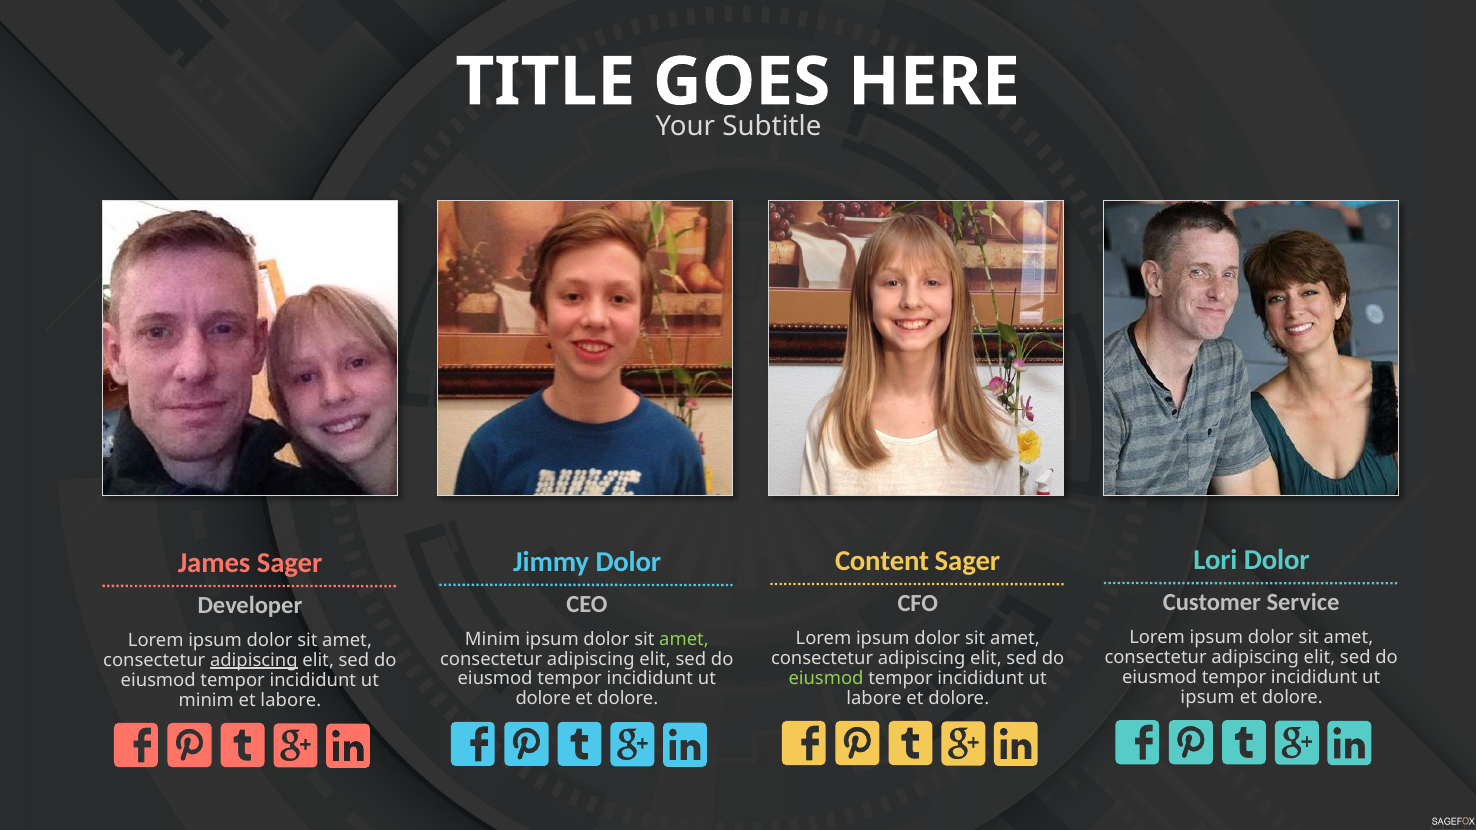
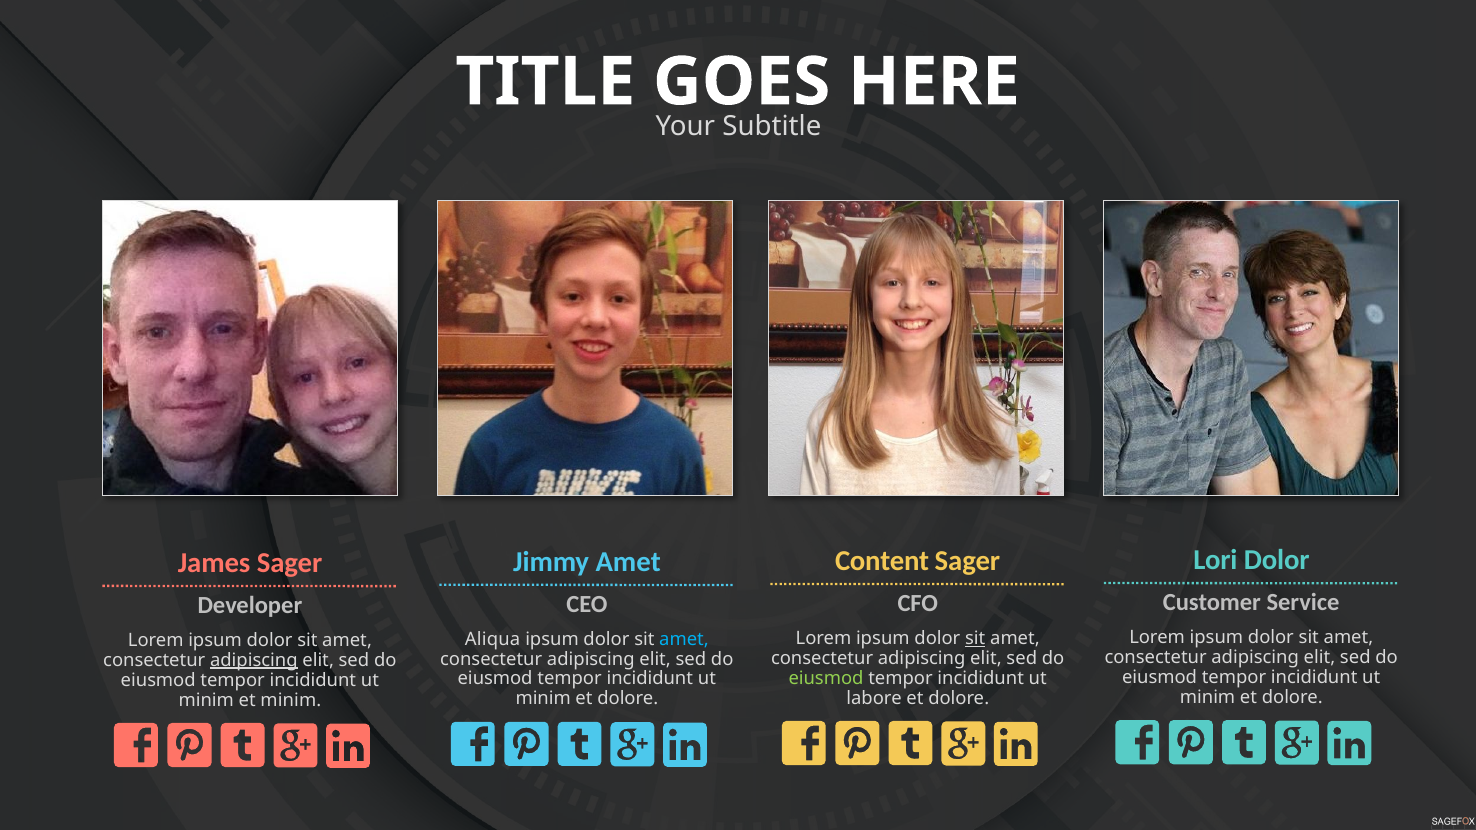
Jimmy Dolor: Dolor -> Amet
sit at (975, 638) underline: none -> present
Minim at (493, 639): Minim -> Aliqua
amet at (684, 639) colour: light green -> light blue
ipsum at (1207, 697): ipsum -> minim
dolore at (543, 699): dolore -> minim
et labore: labore -> minim
